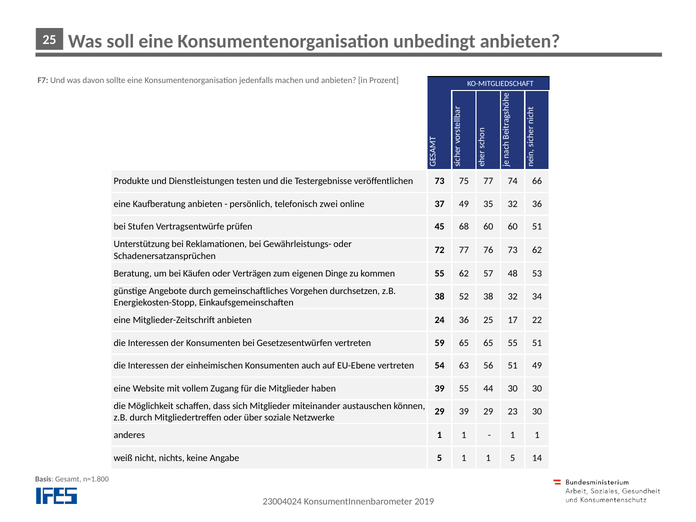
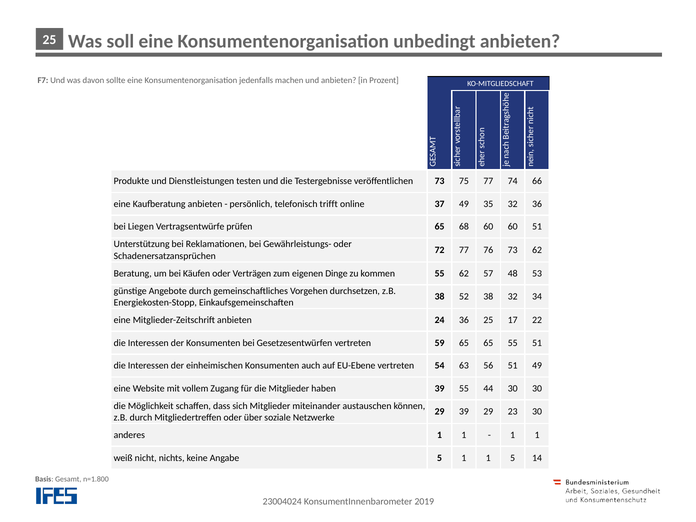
zwei: zwei -> trifft
Stufen: Stufen -> Liegen
prüfen 45: 45 -> 65
